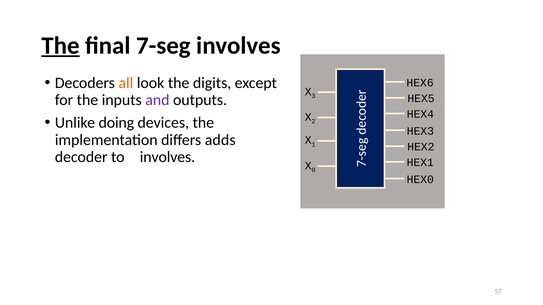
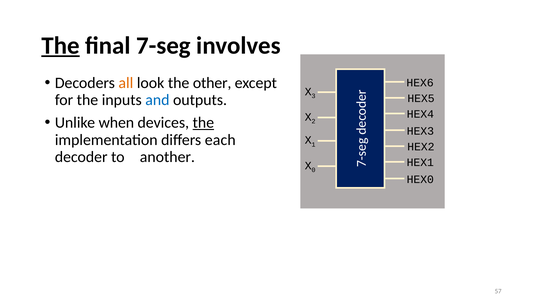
digits: digits -> other
and colour: purple -> blue
doing: doing -> when
the at (203, 123) underline: none -> present
adds: adds -> each
to involves: involves -> another
